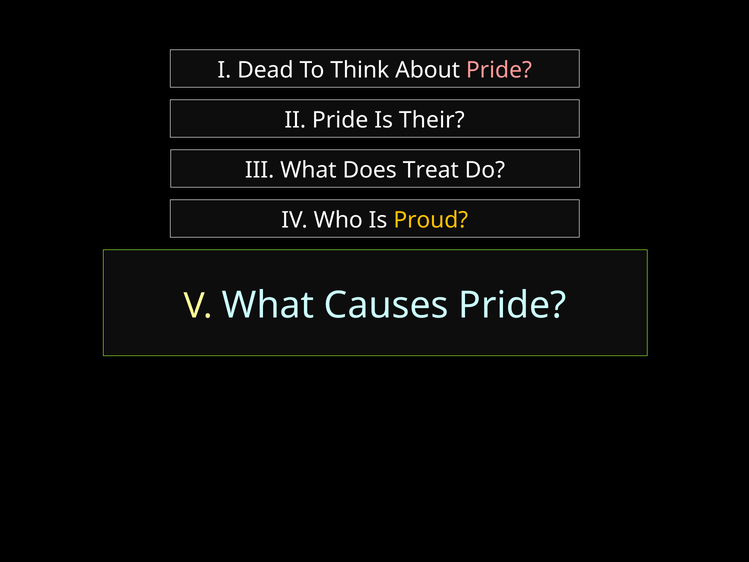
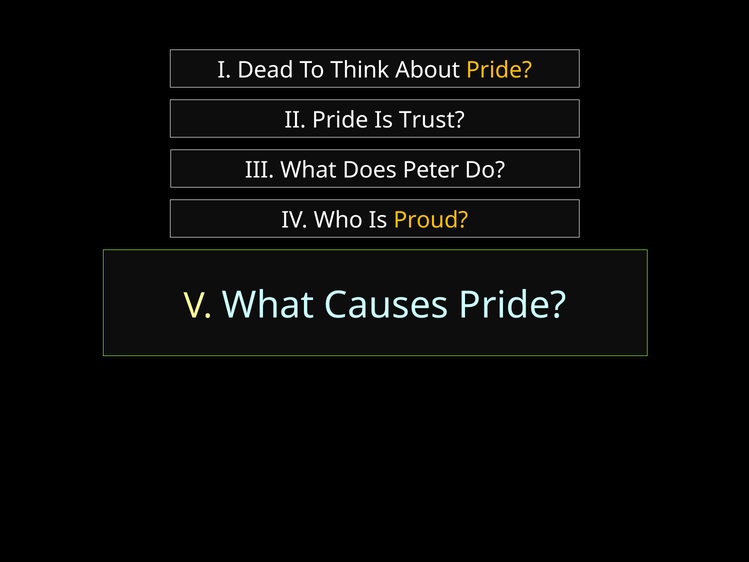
Pride at (499, 70) colour: pink -> yellow
Their: Their -> Trust
Treat: Treat -> Peter
